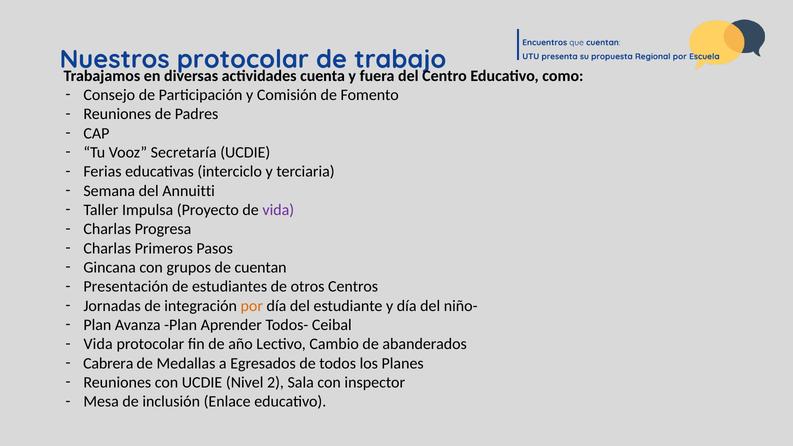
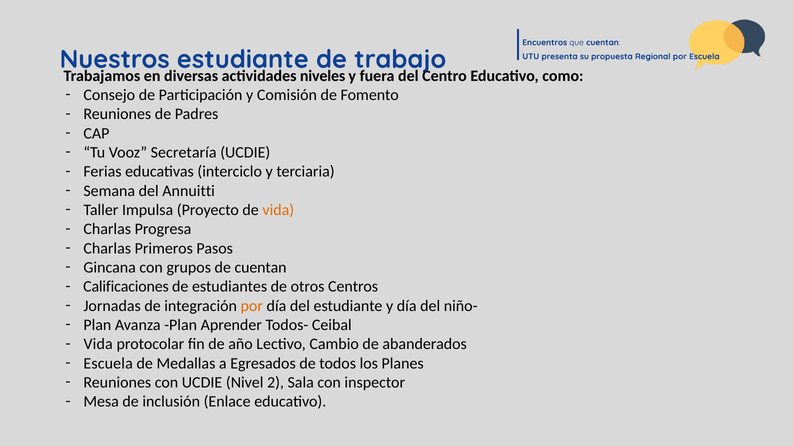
Nuestros protocolar: protocolar -> estudiante
cuenta: cuenta -> niveles
vida at (278, 210) colour: purple -> orange
Presentación: Presentación -> Calificaciones
Cabrera at (108, 363): Cabrera -> Escuela
